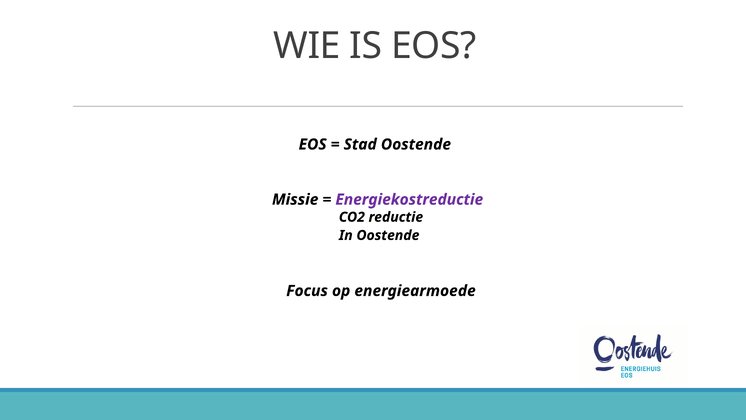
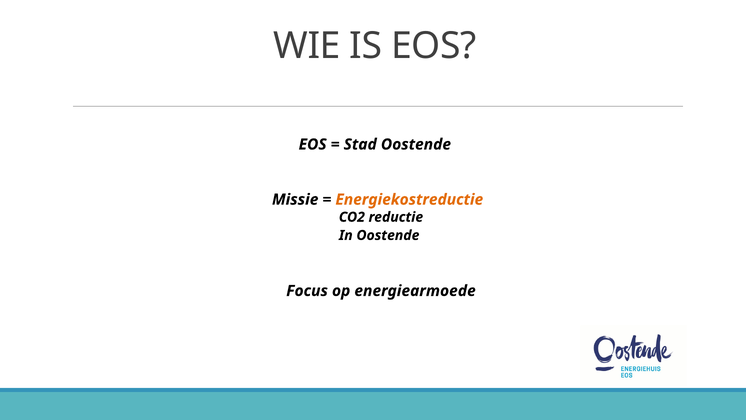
Energiekostreductie colour: purple -> orange
